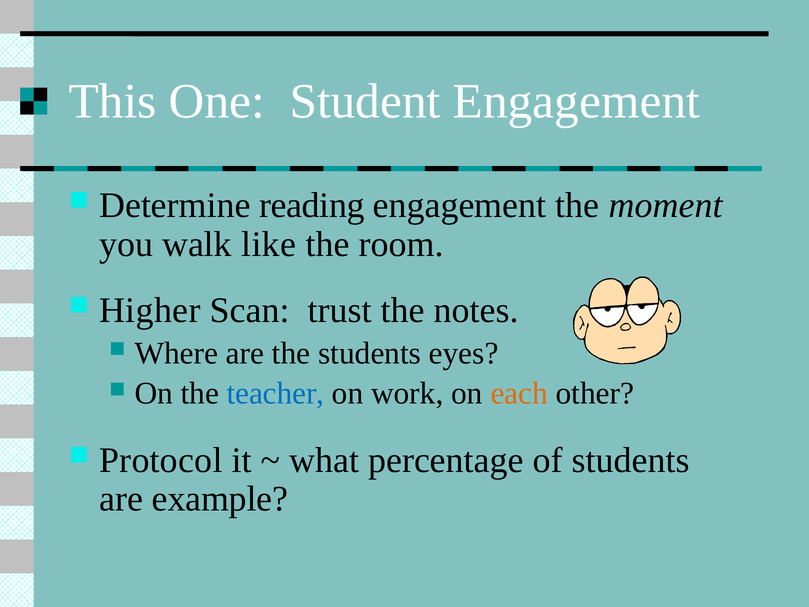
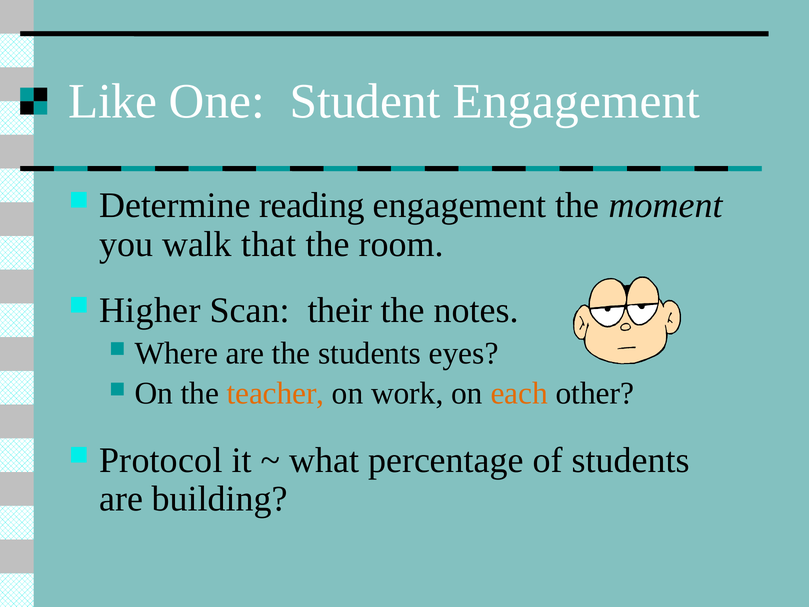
This: This -> Like
like: like -> that
trust: trust -> their
teacher colour: blue -> orange
example: example -> building
